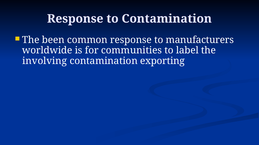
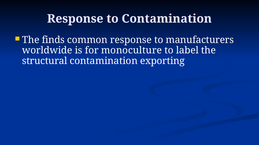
been: been -> finds
communities: communities -> monoculture
involving: involving -> structural
